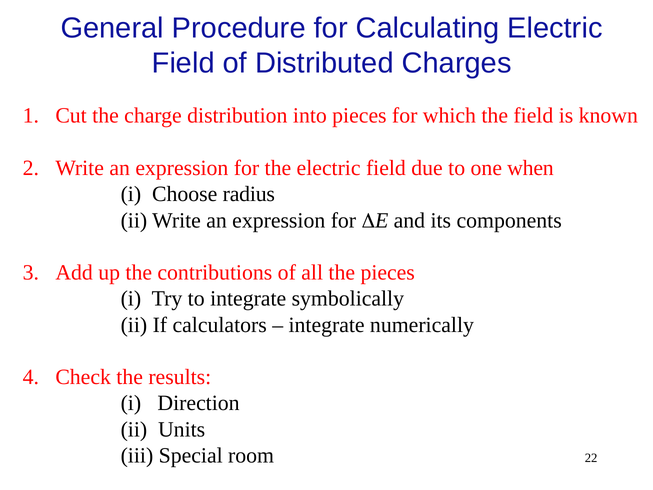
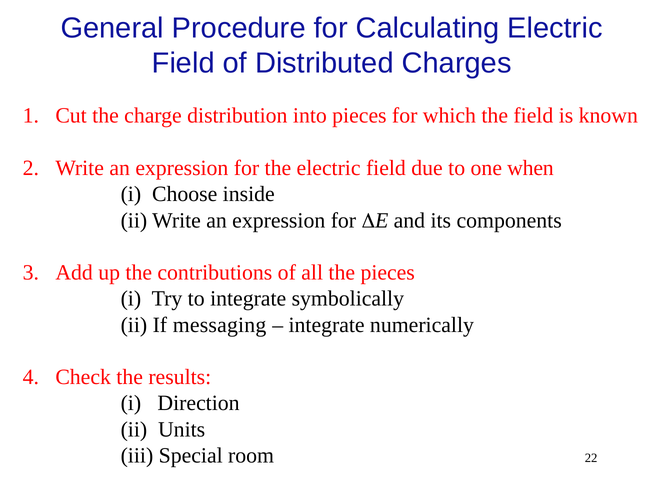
radius: radius -> inside
calculators: calculators -> messaging
